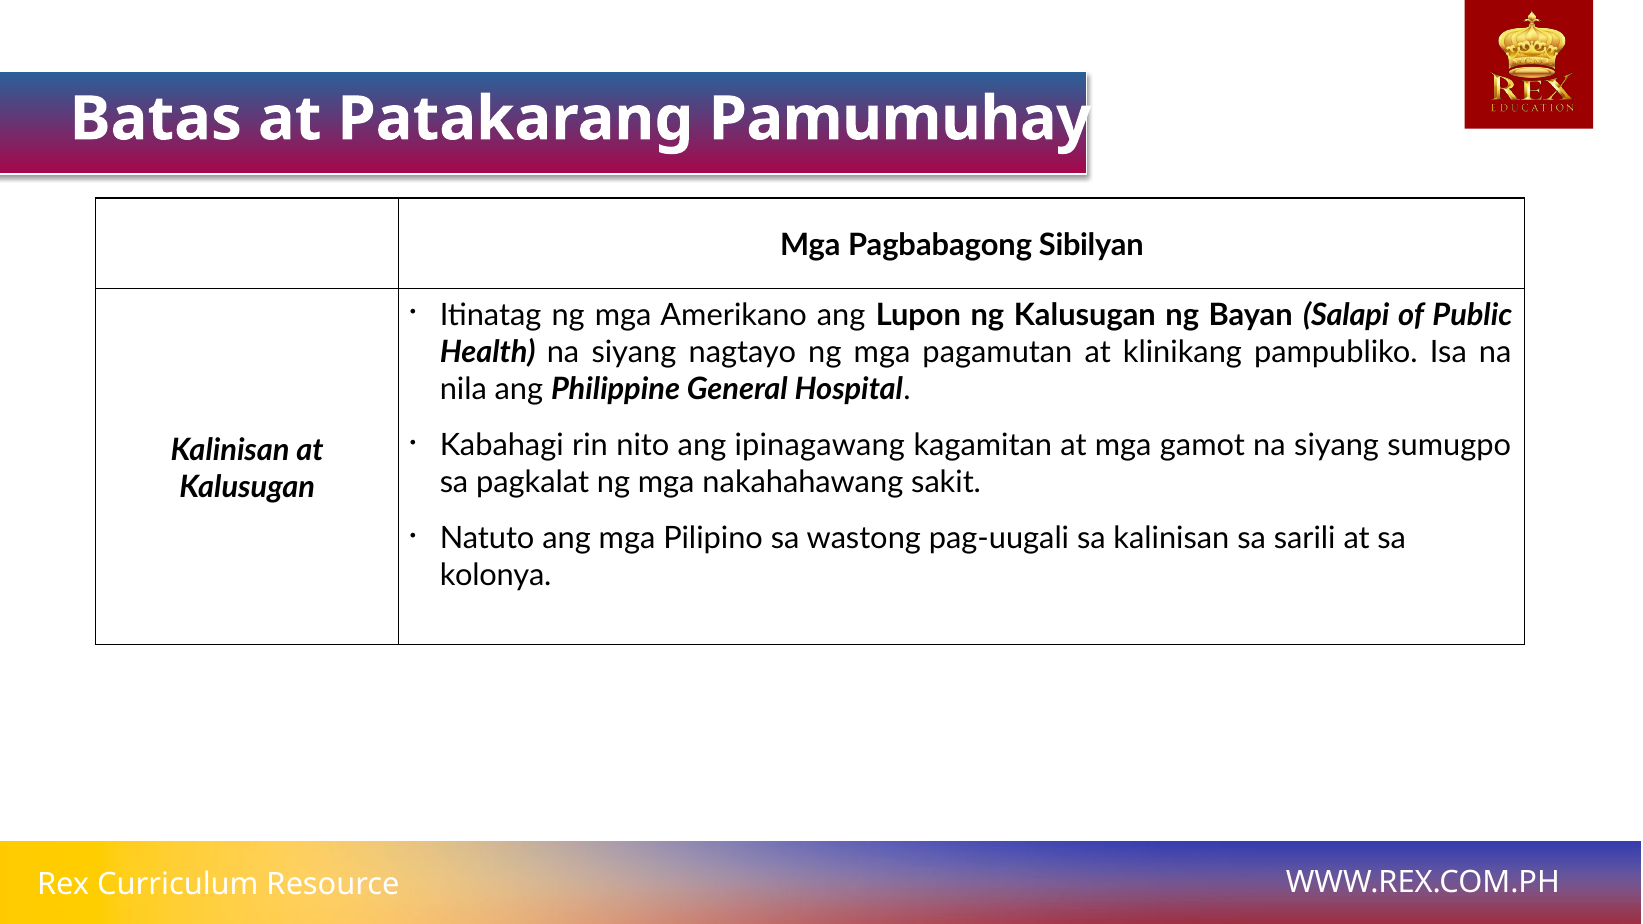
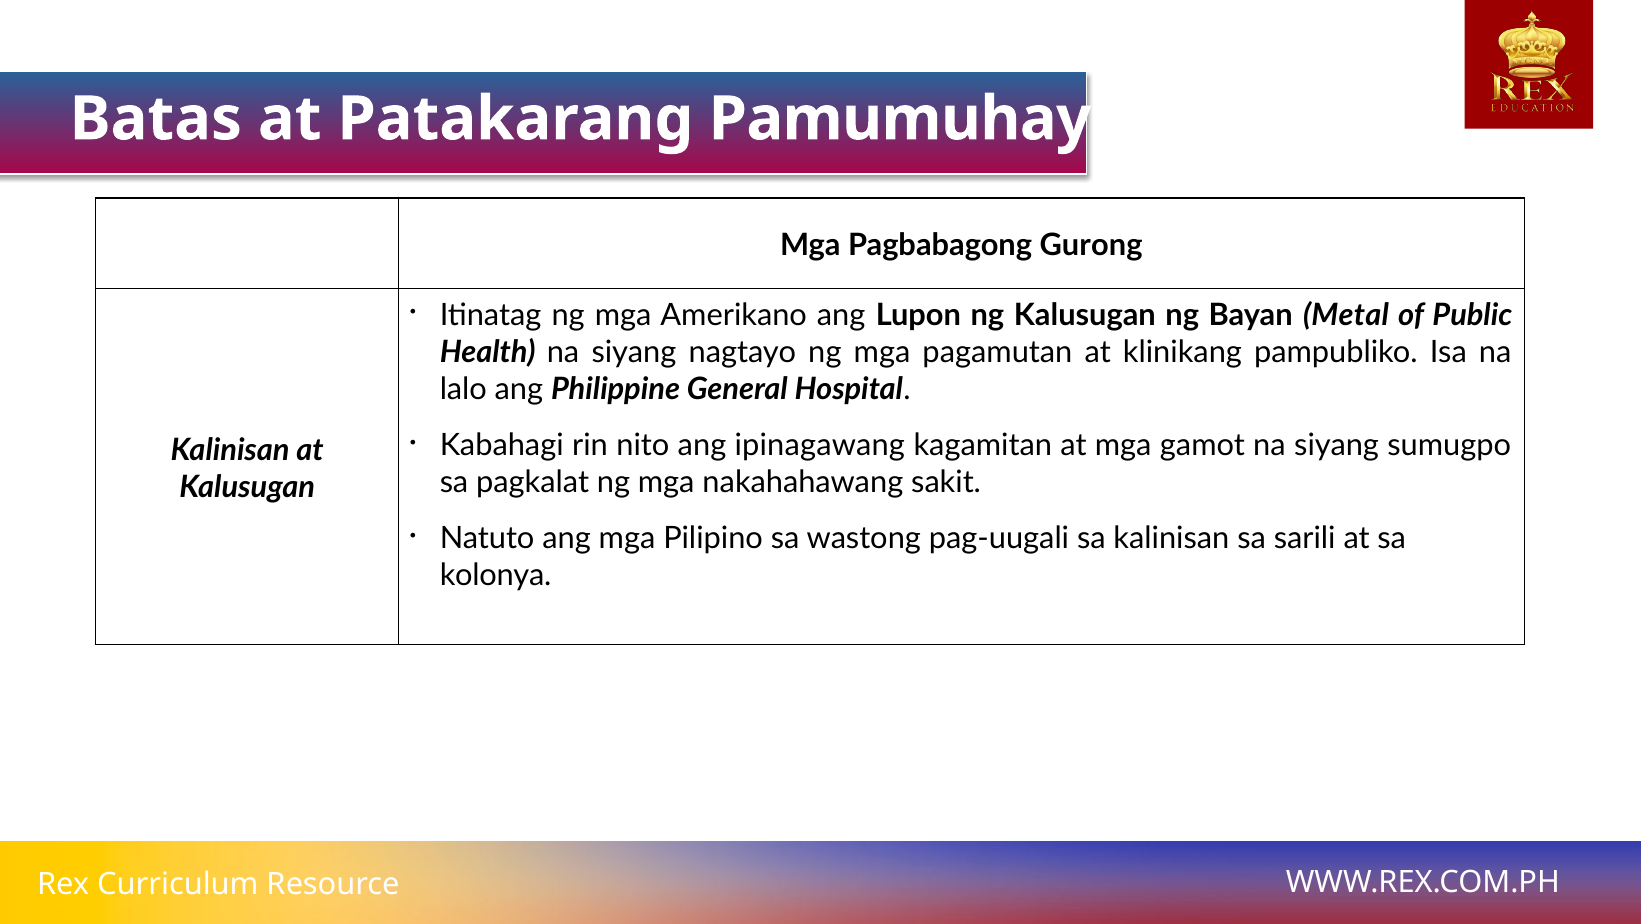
Sibilyan: Sibilyan -> Gurong
Salapi: Salapi -> Metal
nila: nila -> lalo
